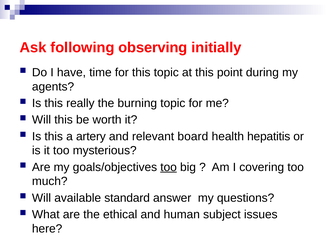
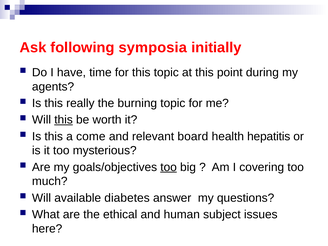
observing: observing -> symposia
this at (64, 120) underline: none -> present
artery: artery -> come
standard: standard -> diabetes
